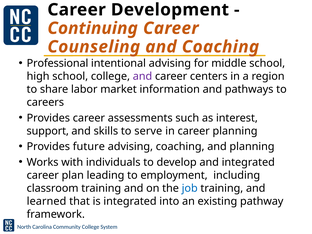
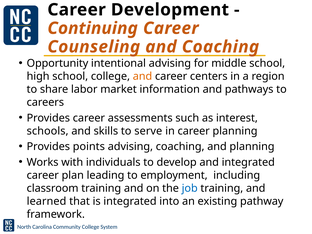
Professional: Professional -> Opportunity
and at (142, 76) colour: purple -> orange
support: support -> schools
future: future -> points
